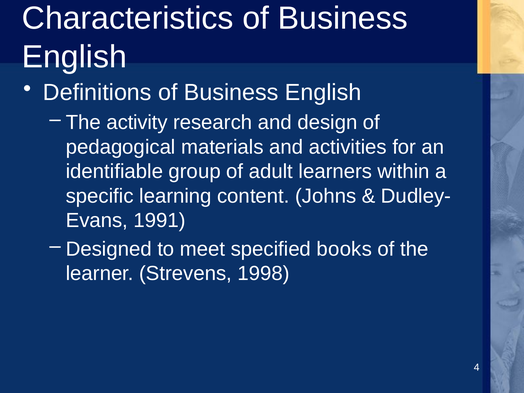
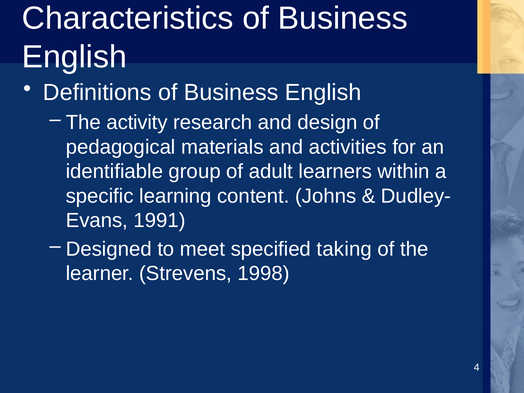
books: books -> taking
